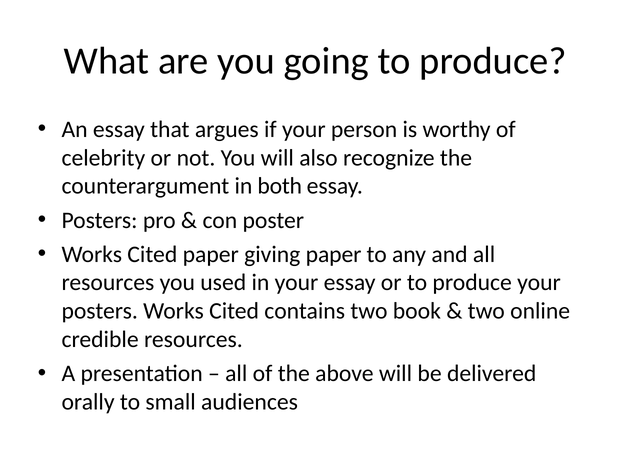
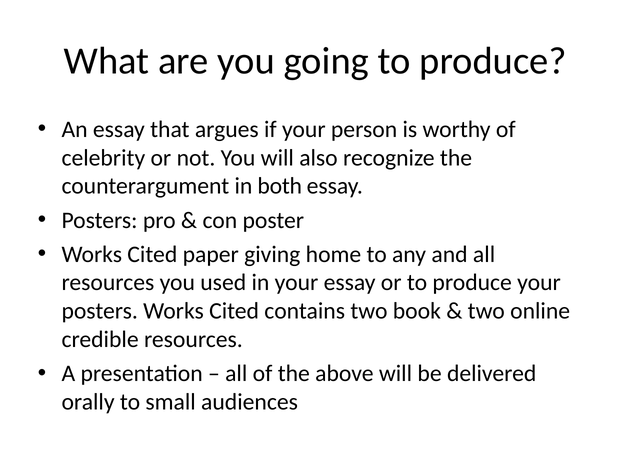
giving paper: paper -> home
